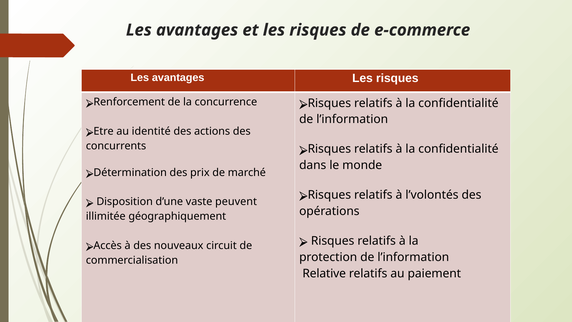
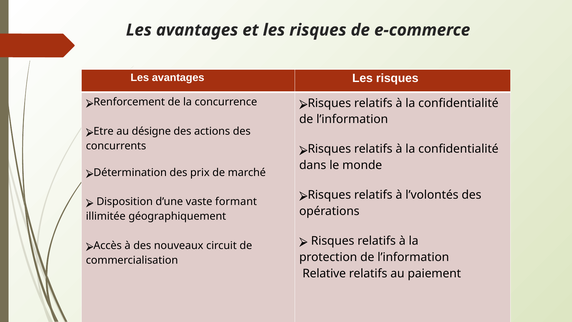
identité: identité -> désigne
peuvent: peuvent -> formant
